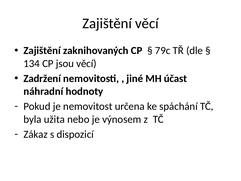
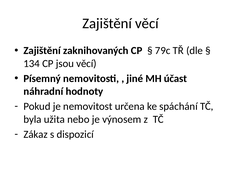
Zadržení: Zadržení -> Písemný
